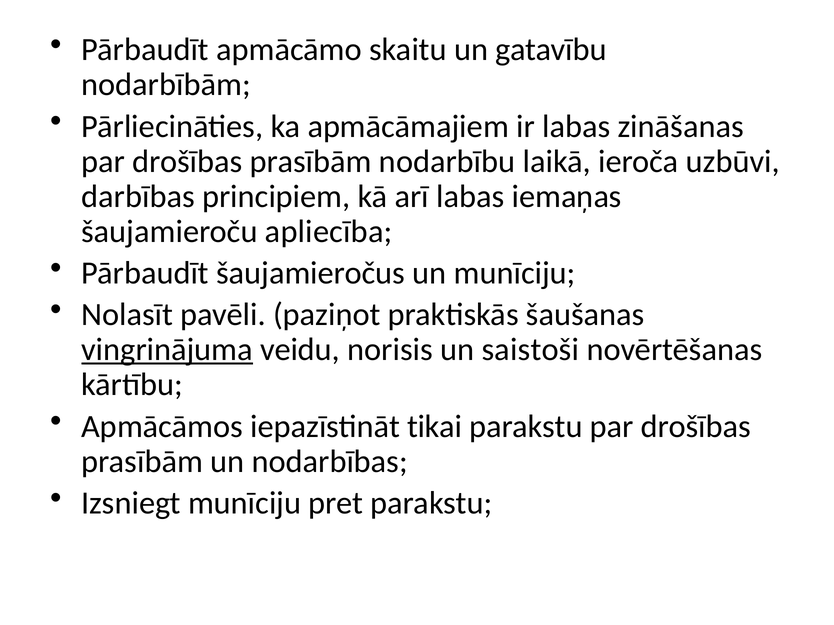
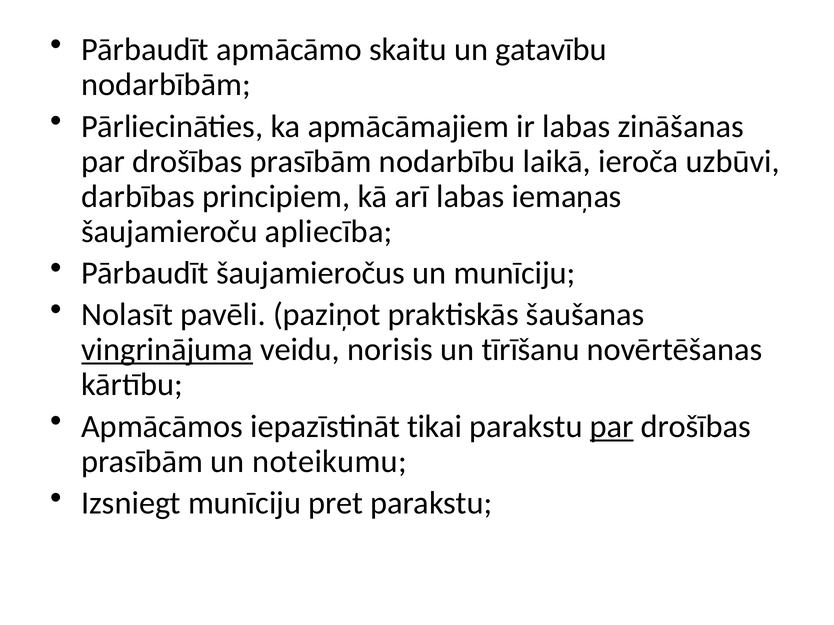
saistoši: saistoši -> tīrīšanu
par at (612, 427) underline: none -> present
nodarbības: nodarbības -> noteikumu
